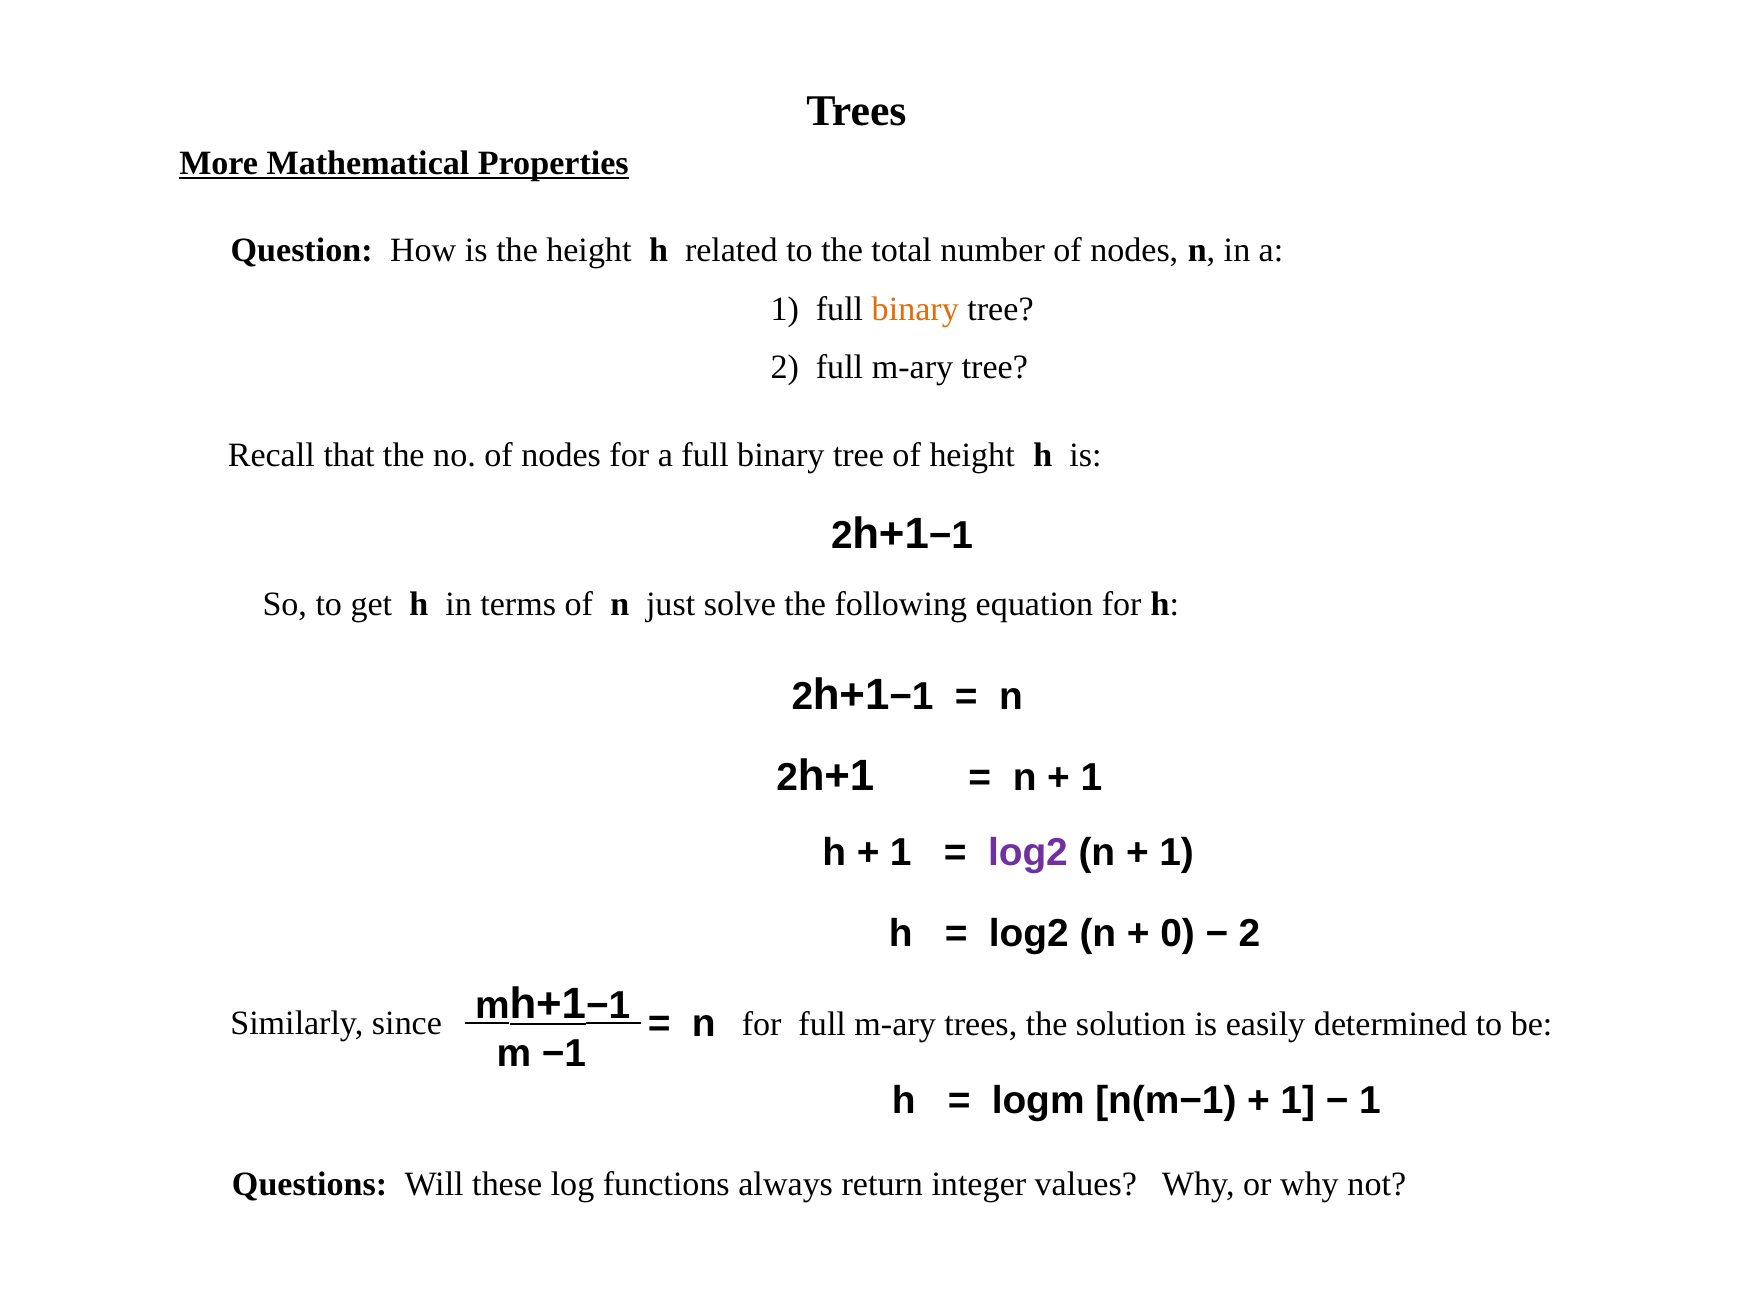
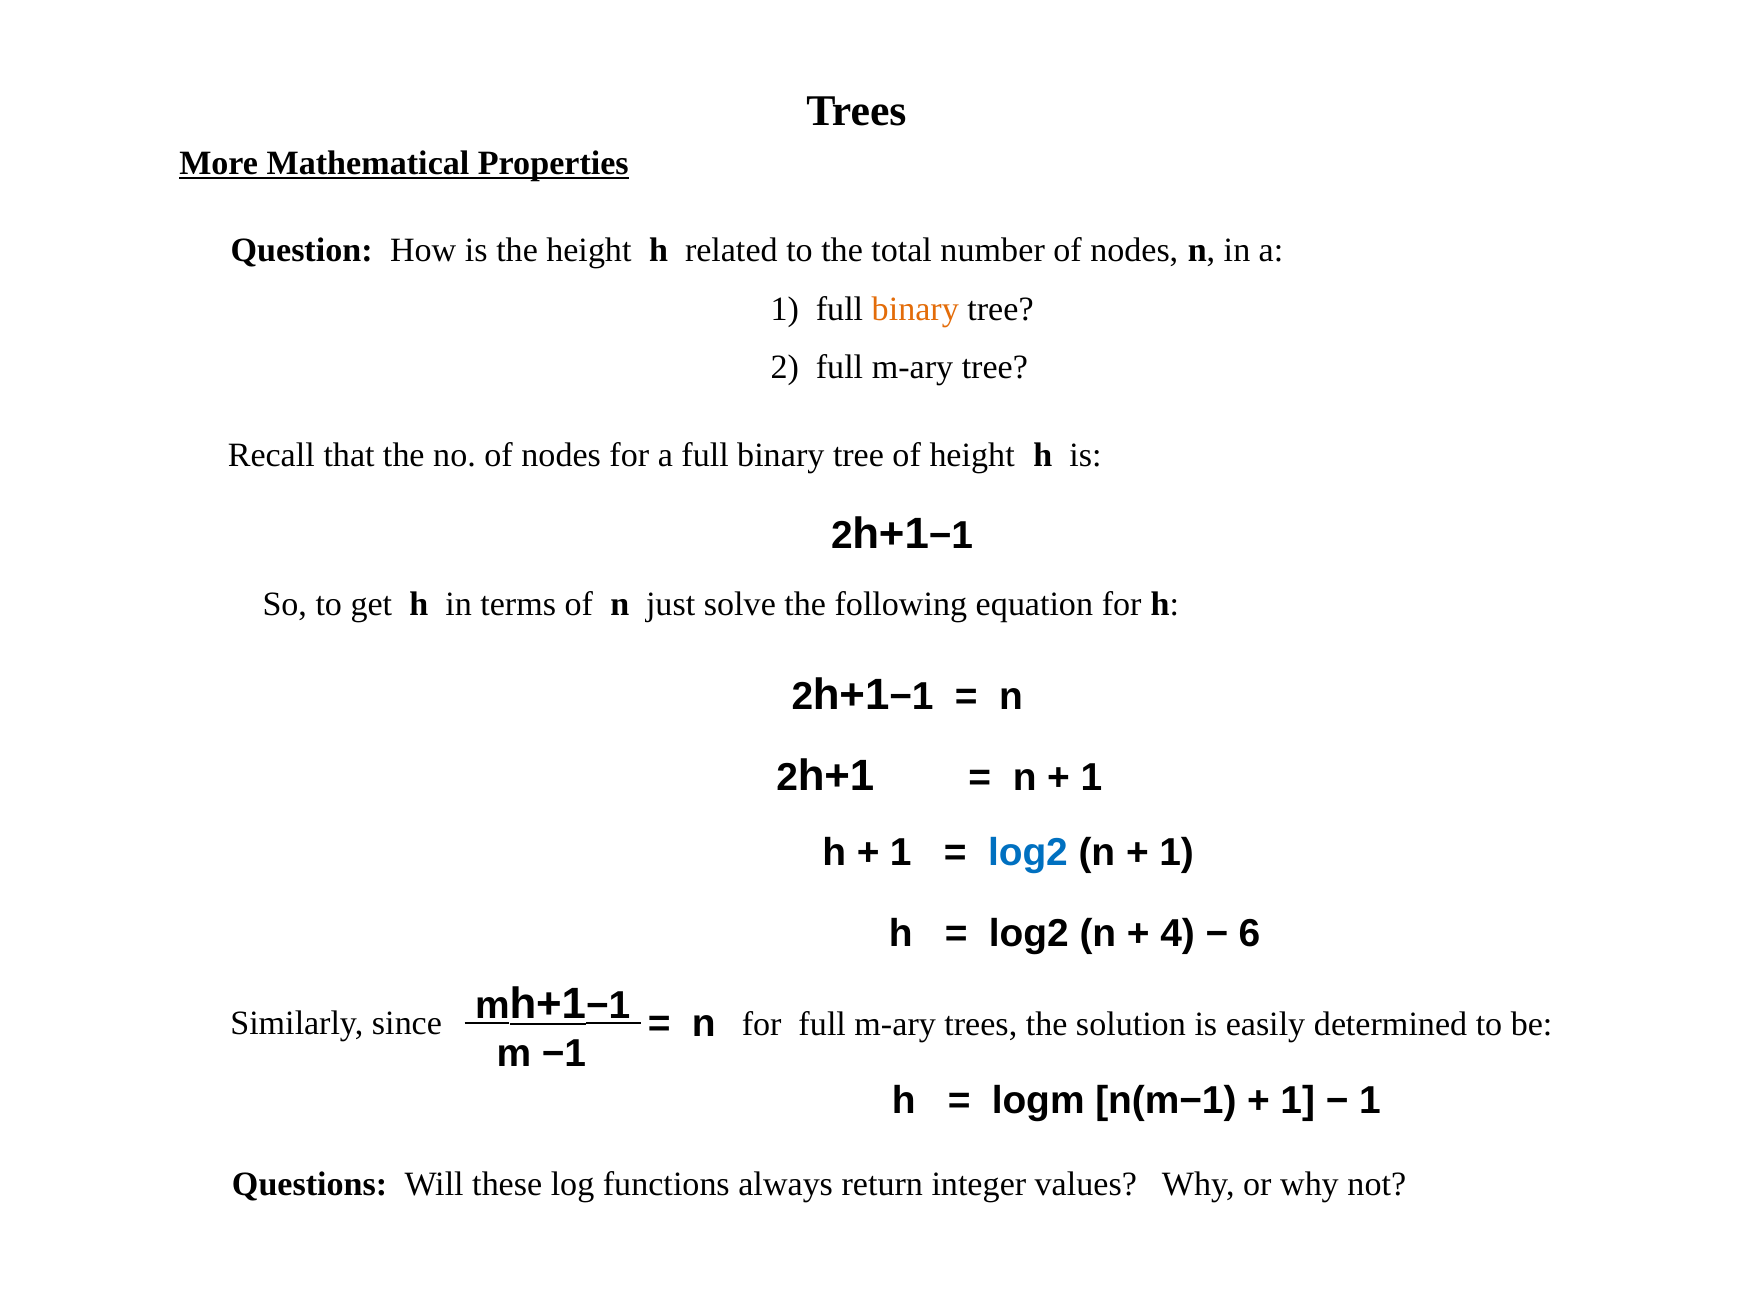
log2 at (1028, 852) colour: purple -> blue
0: 0 -> 4
2 at (1250, 933): 2 -> 6
